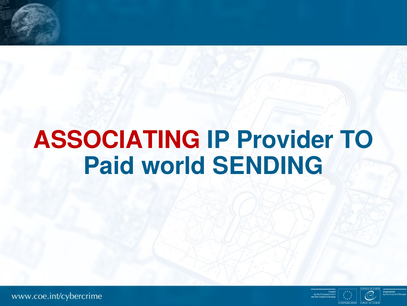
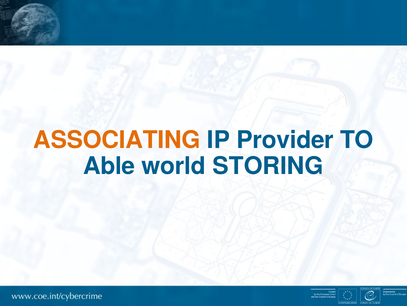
ASSOCIATING colour: red -> orange
Paid: Paid -> Able
SENDING: SENDING -> STORING
